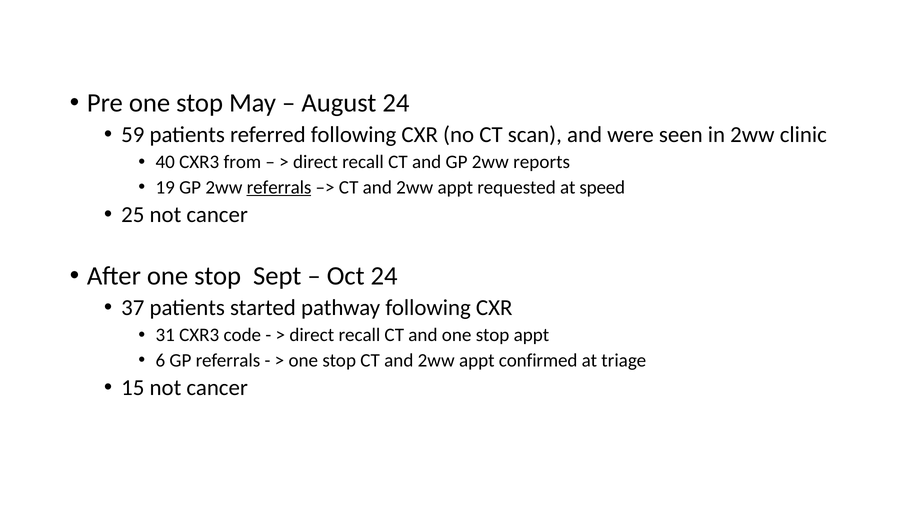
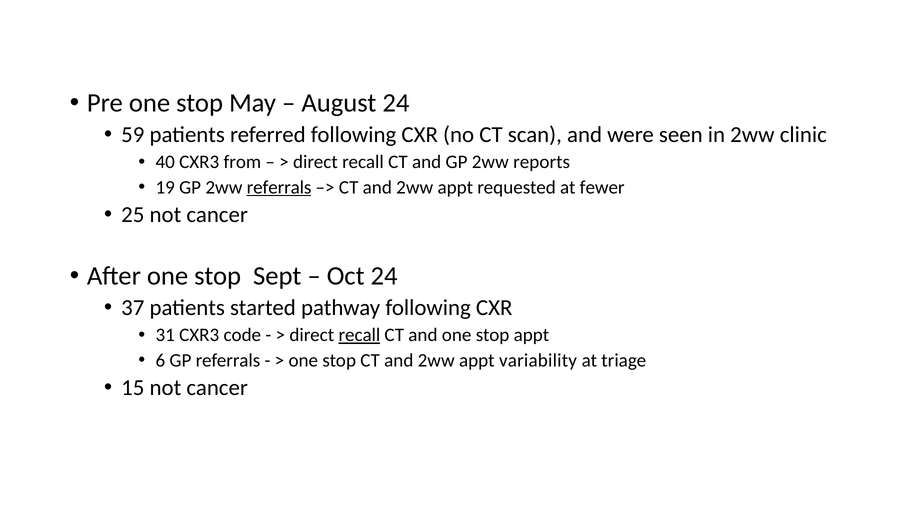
speed: speed -> fewer
recall at (359, 336) underline: none -> present
confirmed: confirmed -> variability
